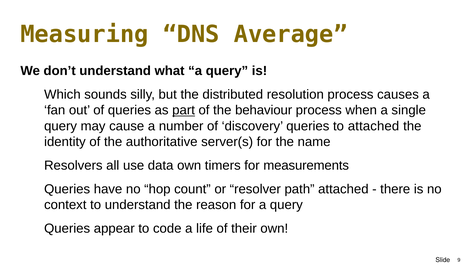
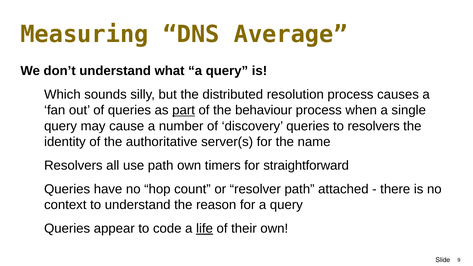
to attached: attached -> resolvers
use data: data -> path
measurements: measurements -> straightforward
life underline: none -> present
